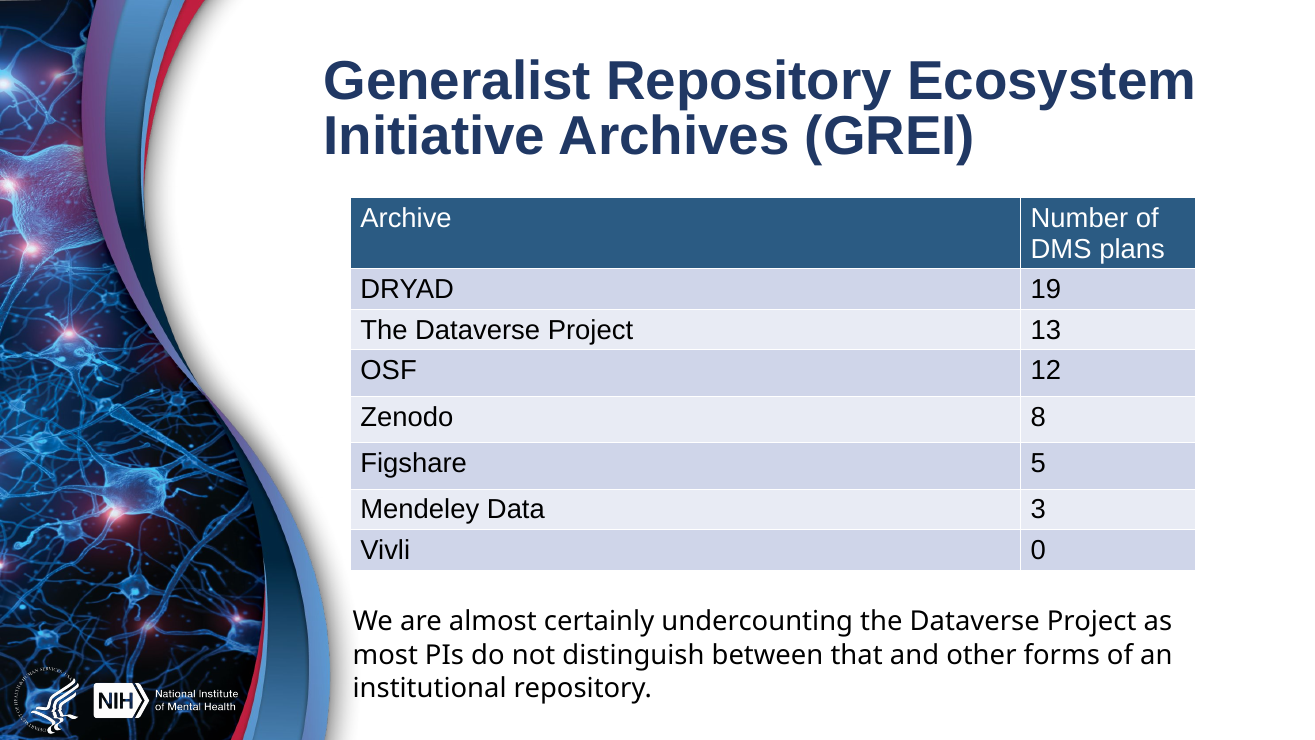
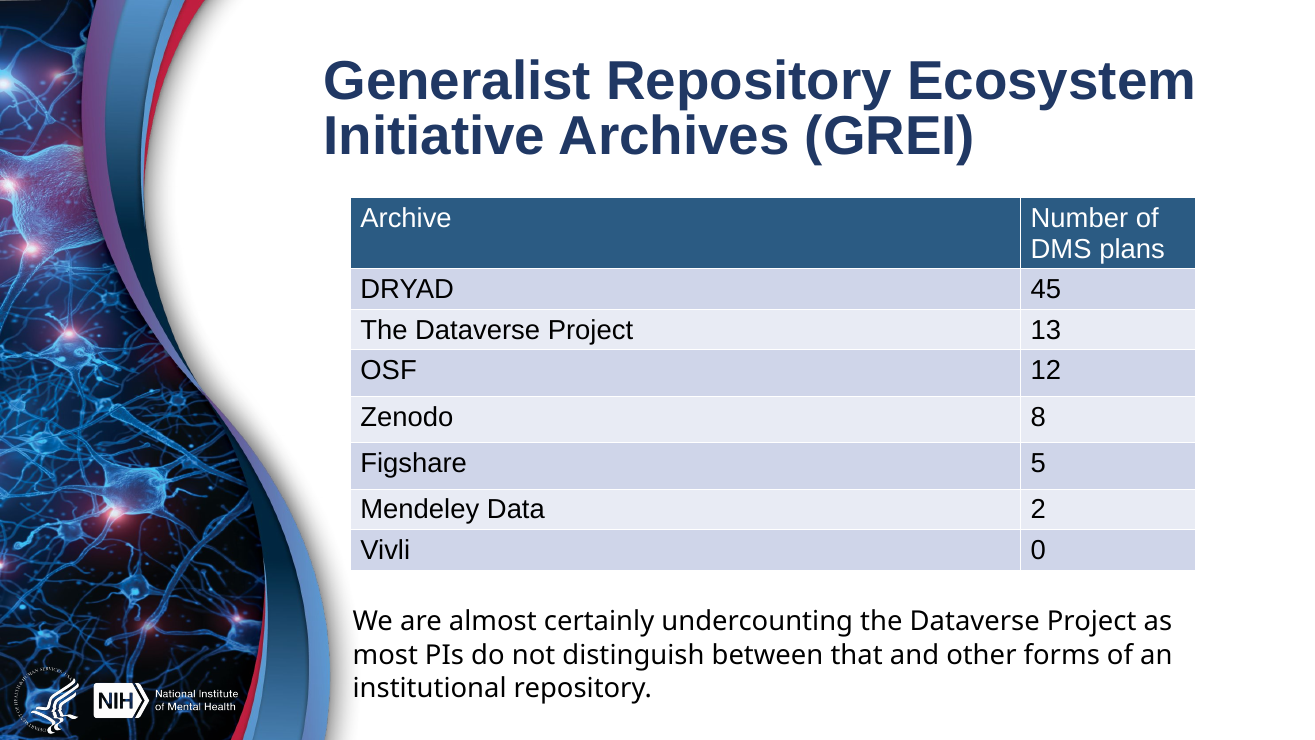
19: 19 -> 45
3: 3 -> 2
